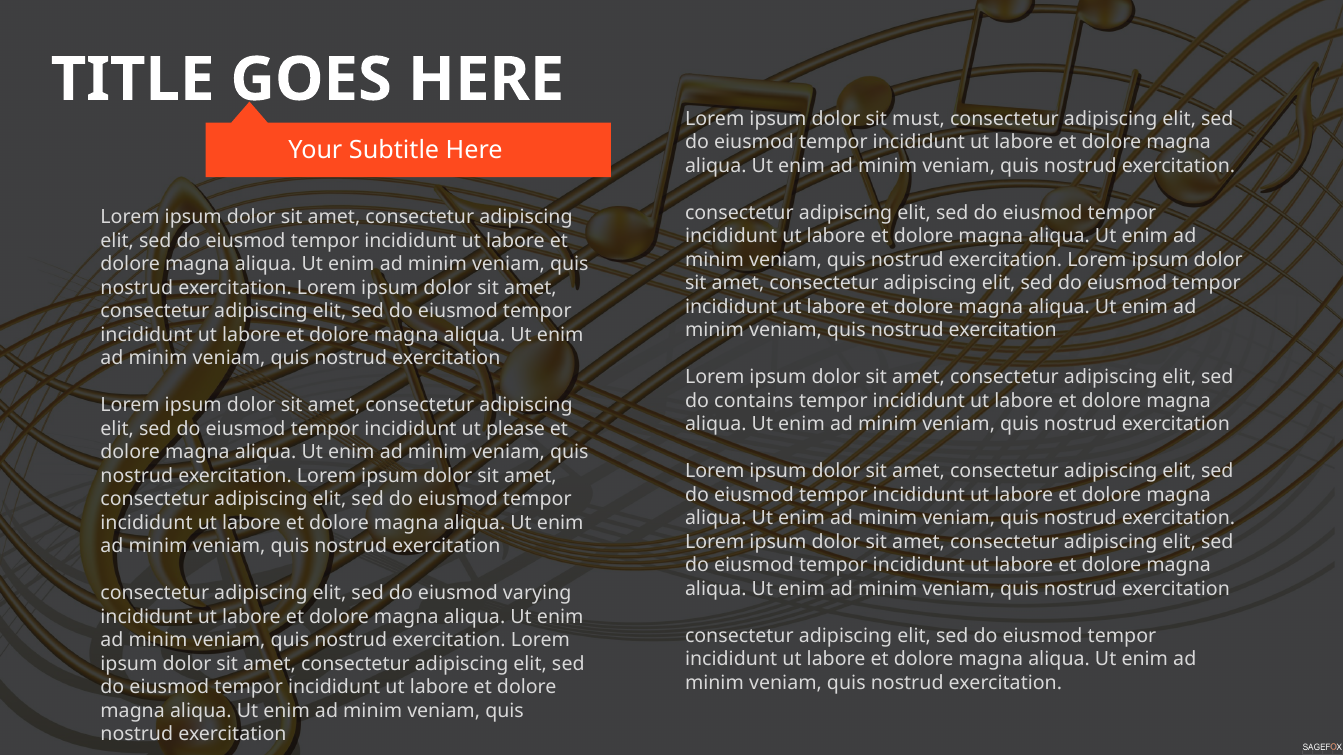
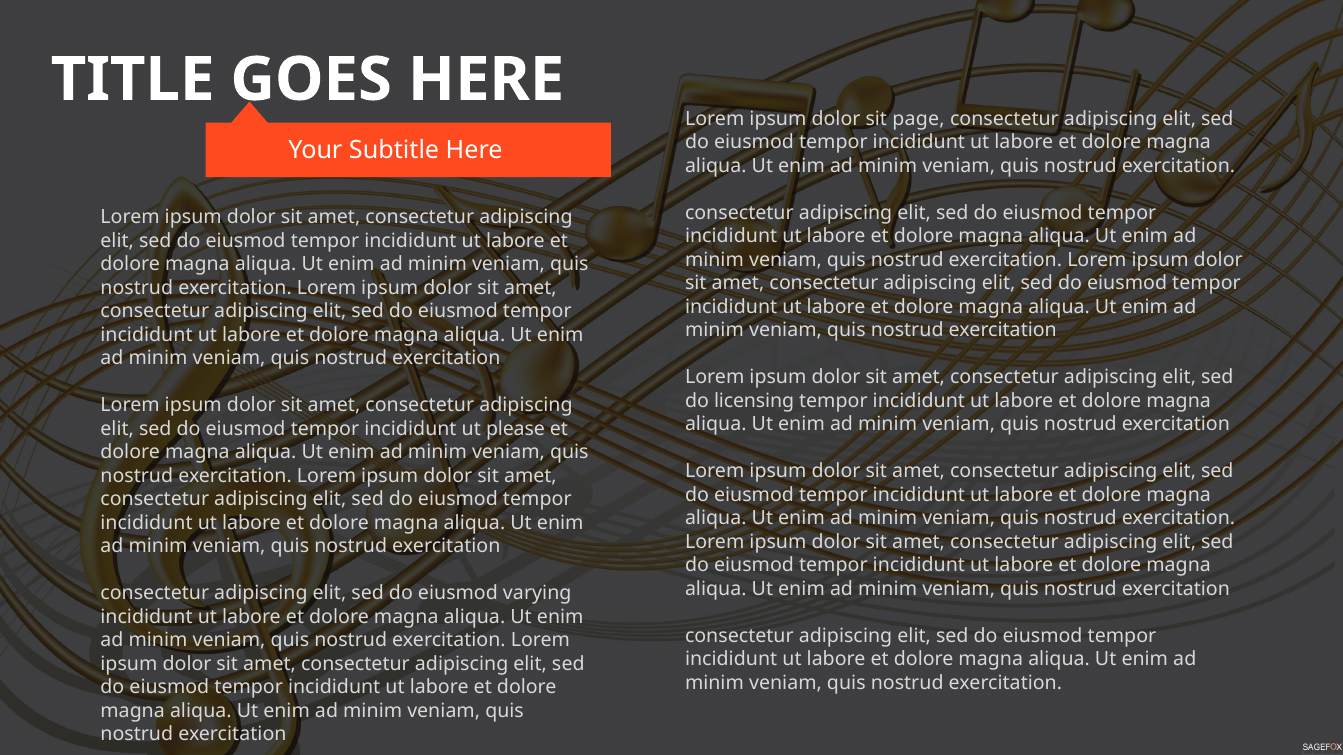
must: must -> page
contains: contains -> licensing
